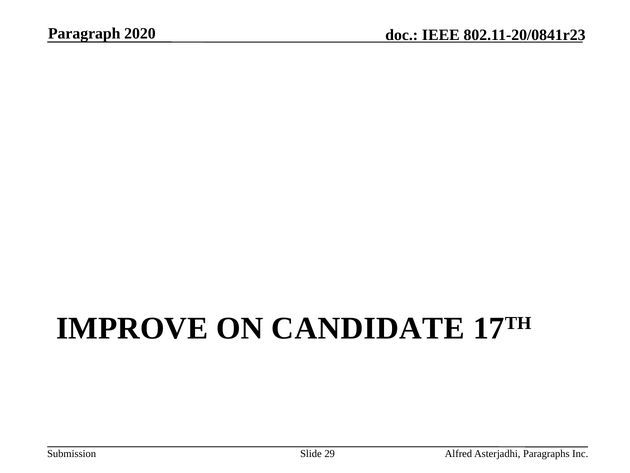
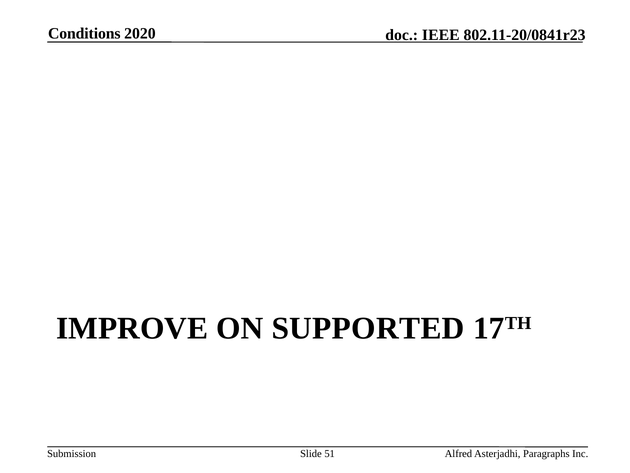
Paragraph: Paragraph -> Conditions
CANDIDATE: CANDIDATE -> SUPPORTED
29: 29 -> 51
